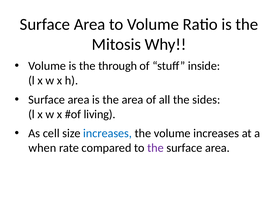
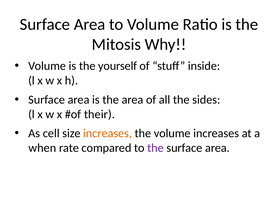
through: through -> yourself
living: living -> their
increases at (108, 133) colour: blue -> orange
